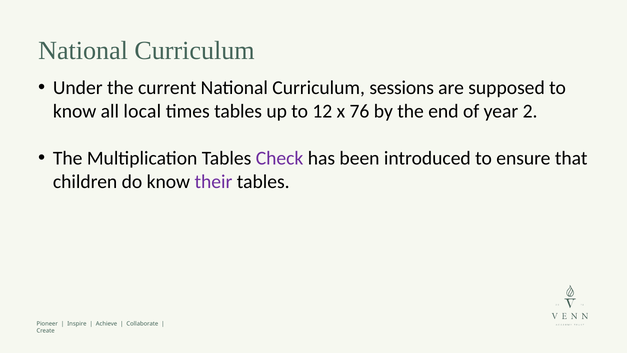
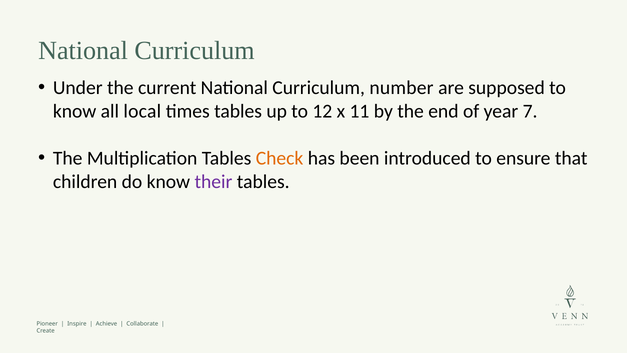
sessions: sessions -> number
76: 76 -> 11
2: 2 -> 7
Check colour: purple -> orange
